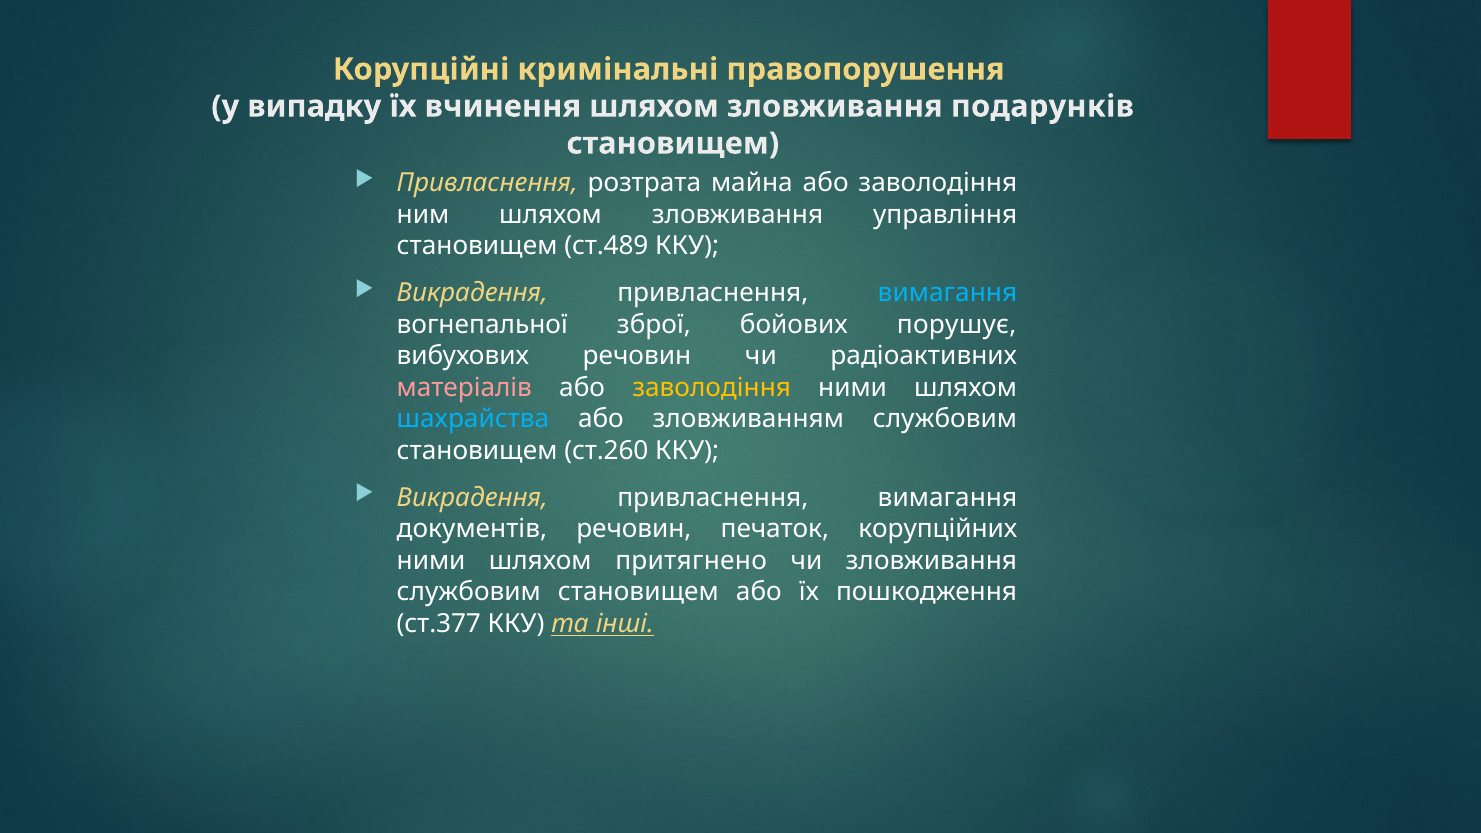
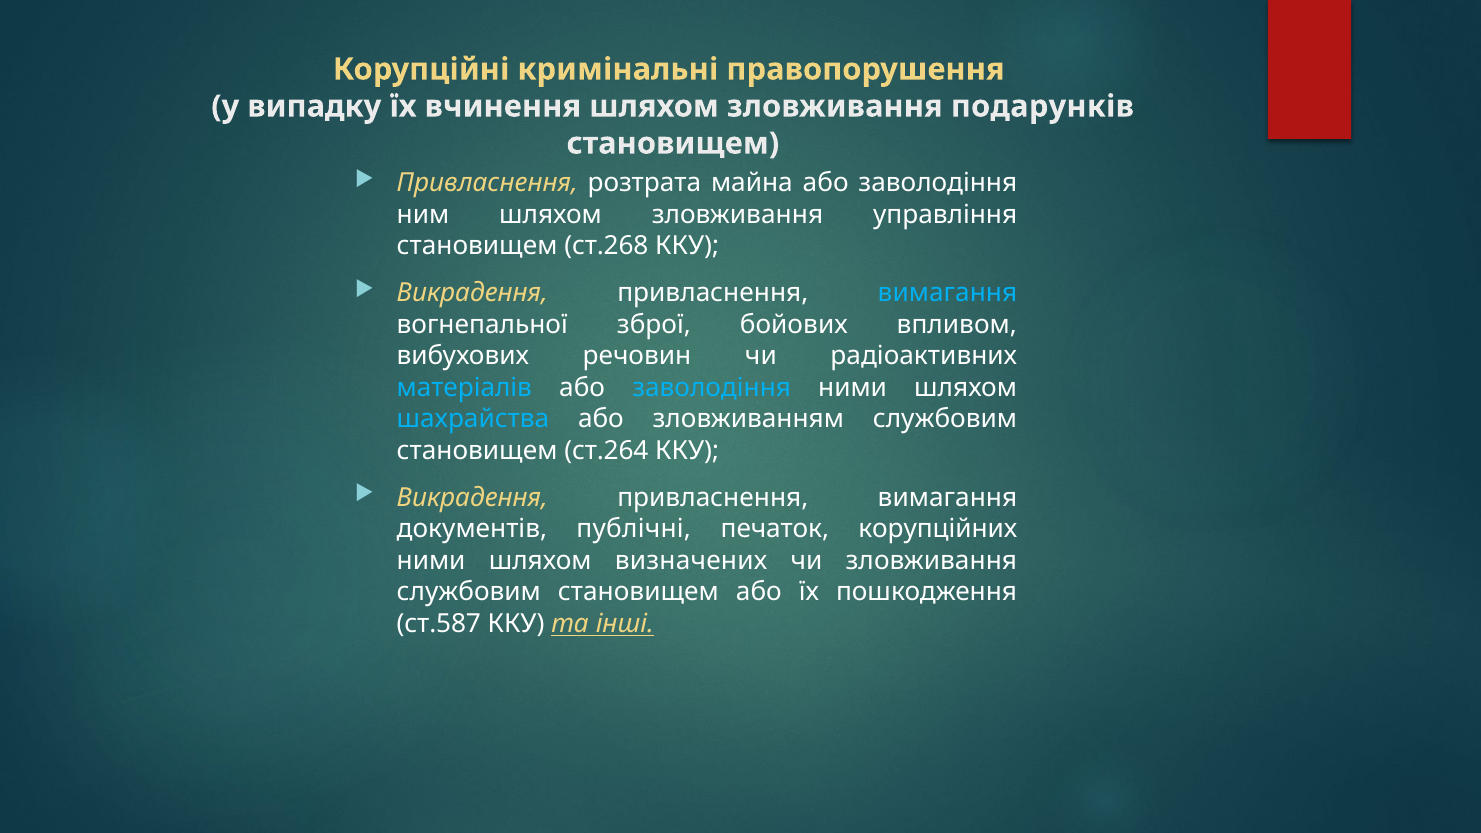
ст.489: ст.489 -> ст.268
порушує: порушує -> впливом
матеріалів colour: pink -> light blue
заволодіння at (712, 388) colour: yellow -> light blue
ст.260: ст.260 -> ст.264
документів речовин: речовин -> публічні
притягнено: притягнено -> визначених
ст.377: ст.377 -> ст.587
